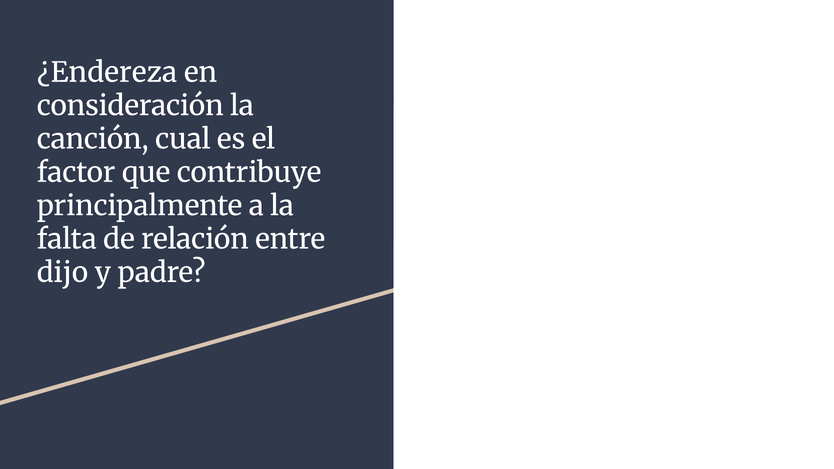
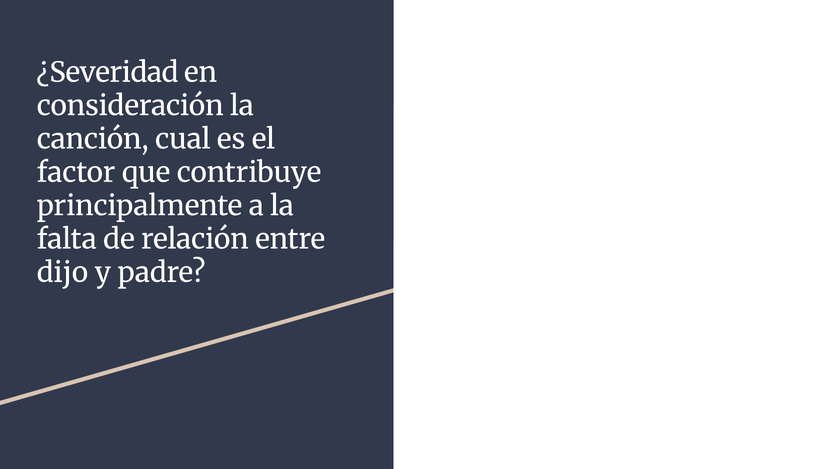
¿Endereza: ¿Endereza -> ¿Severidad
